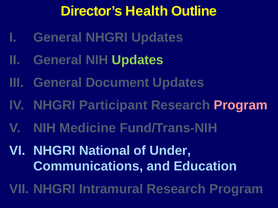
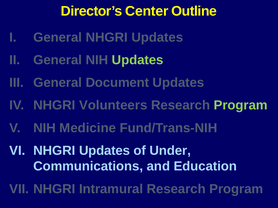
Health: Health -> Center
Participant: Participant -> Volunteers
Program at (241, 106) colour: pink -> light green
National at (105, 151): National -> Updates
